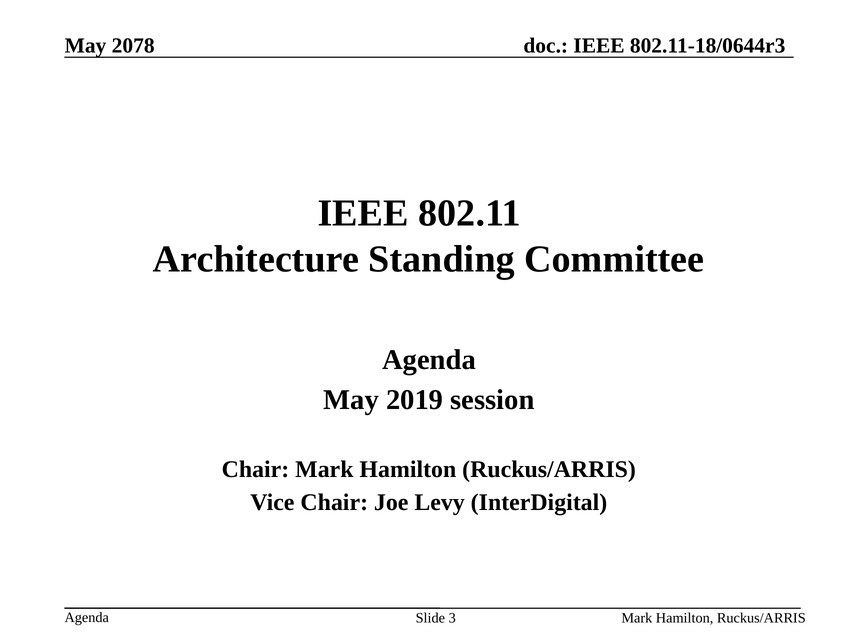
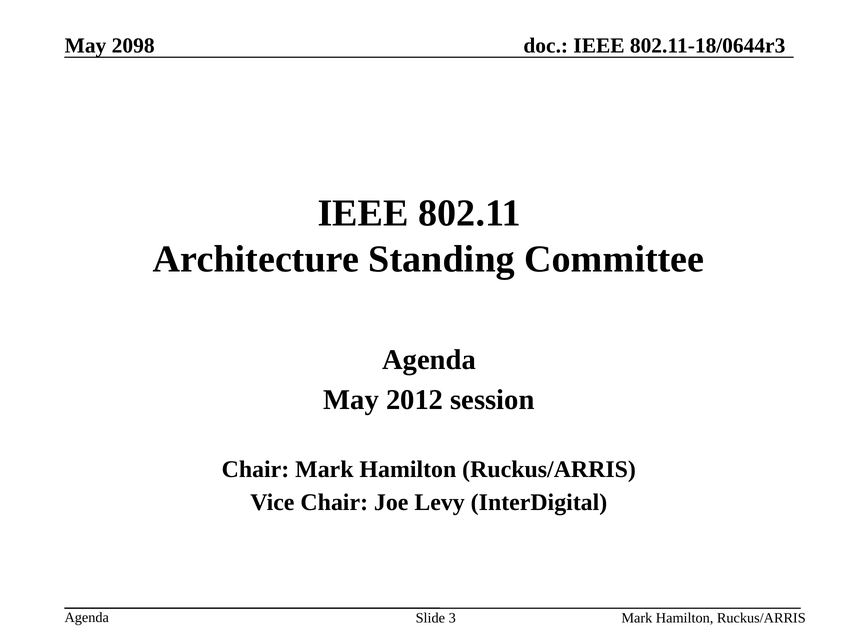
2078: 2078 -> 2098
2019: 2019 -> 2012
